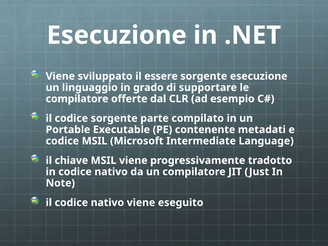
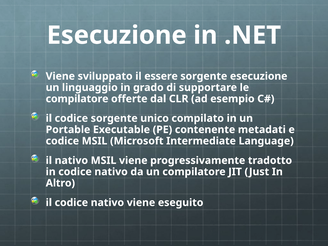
parte: parte -> unico
il chiave: chiave -> nativo
Note: Note -> Altro
